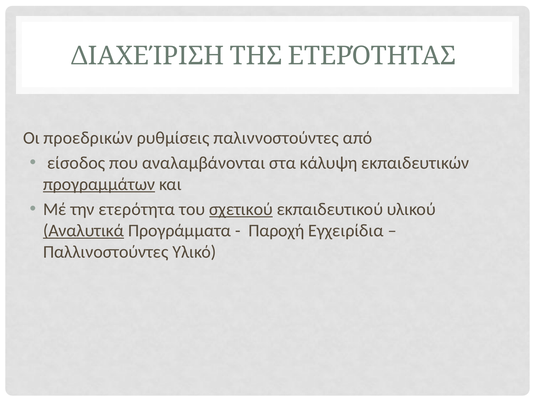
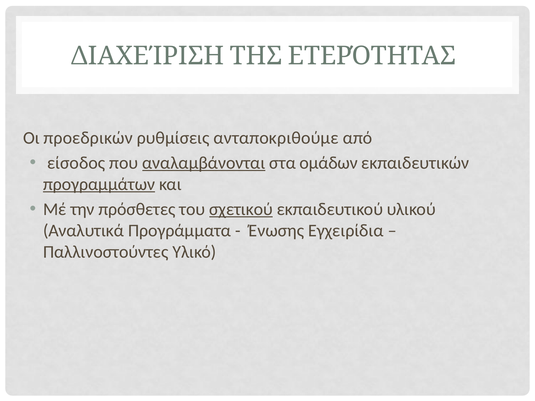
παλιννοστούντες: παλιννοστούντες -> ανταποκριθούμε
αναλαμβάνονται underline: none -> present
κάλυψη: κάλυψη -> ομάδων
ετερότητα: ετερότητα -> πρόσθετες
Αναλυτικά underline: present -> none
Παροχή: Παροχή -> Ένωσης
